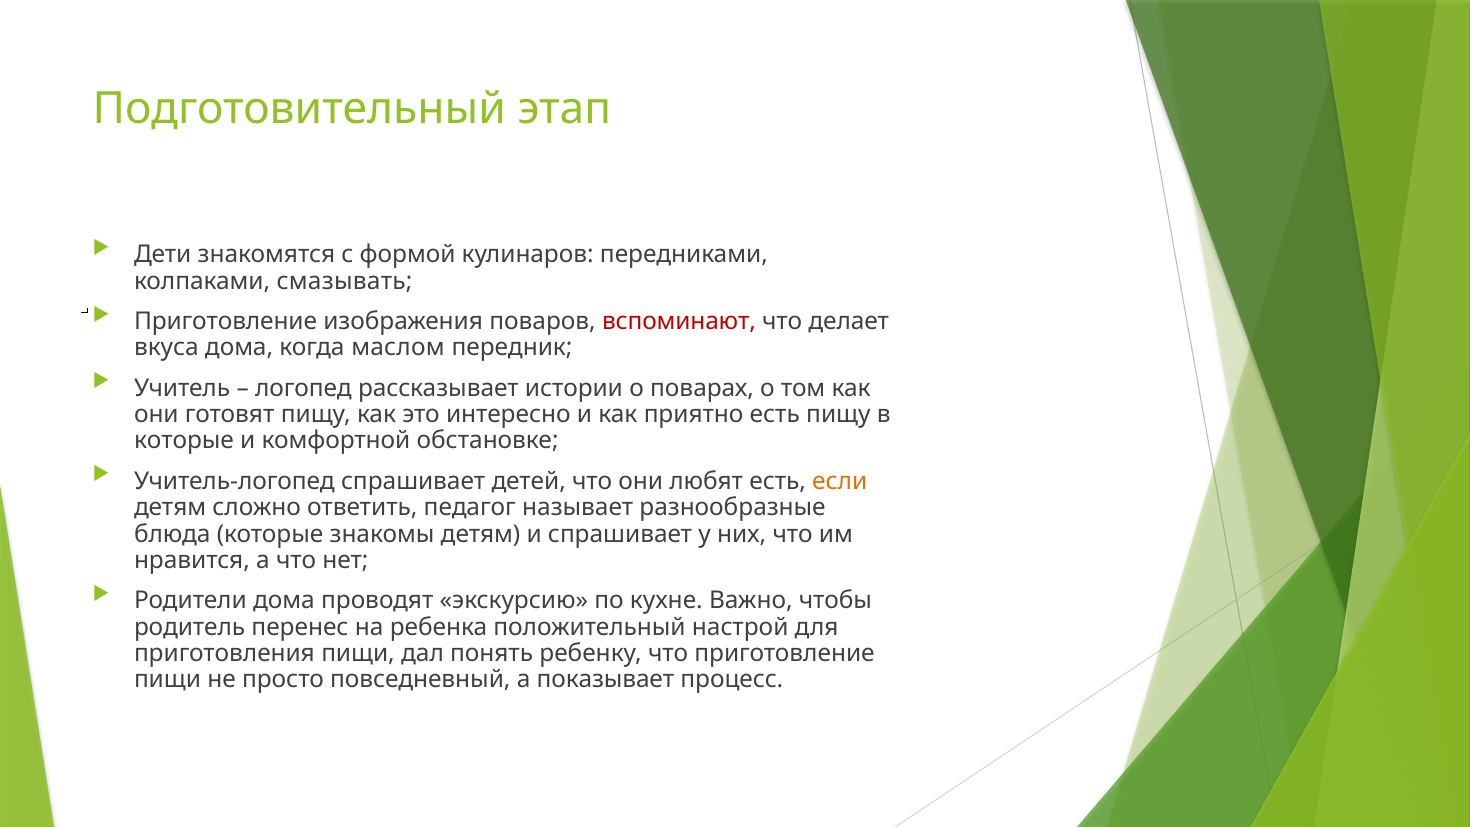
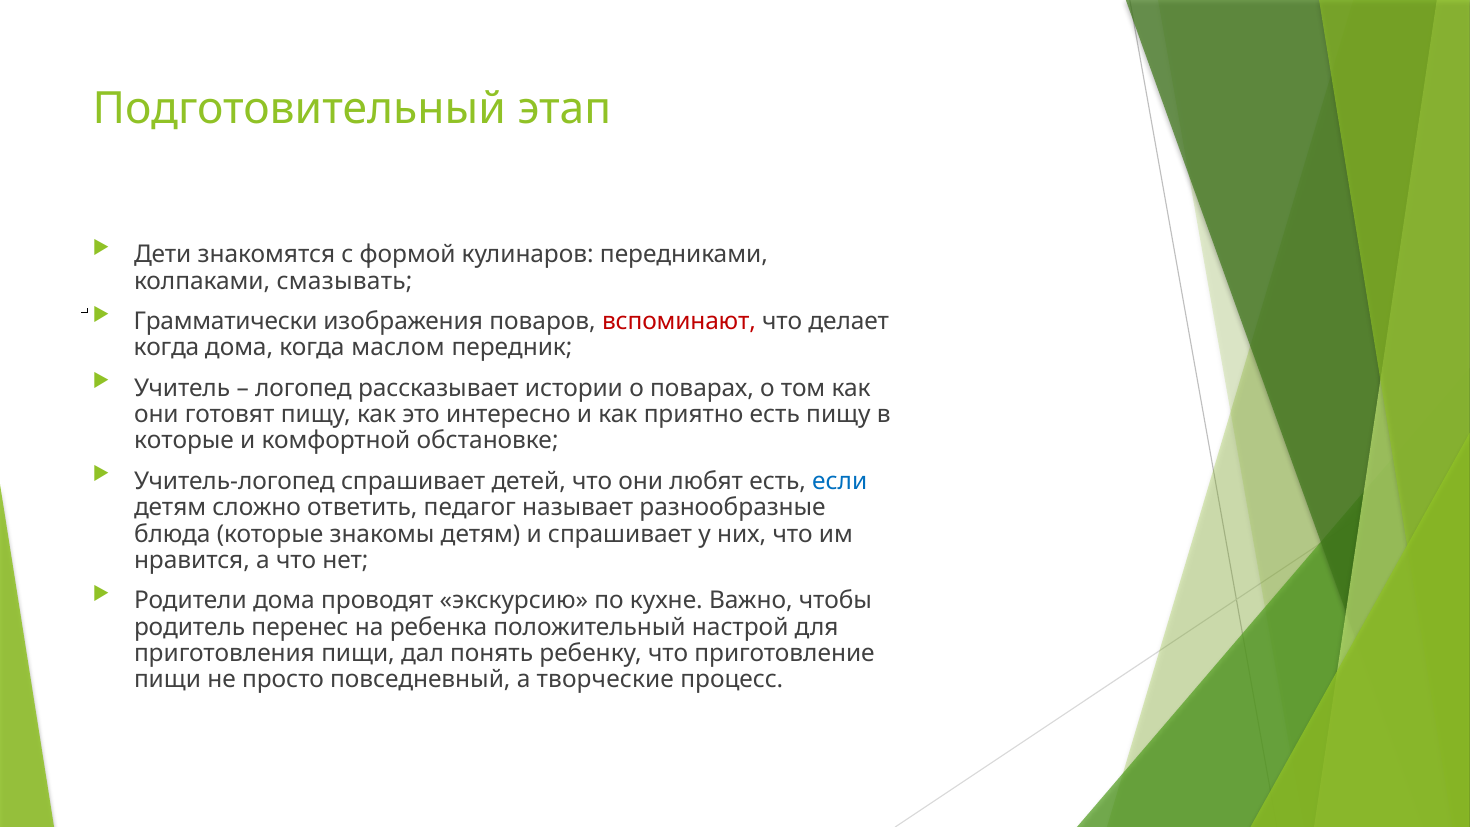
Приготовление at (226, 321): Приготовление -> Грамматически
вкуса at (166, 348): вкуса -> когда
если colour: orange -> blue
показывает: показывает -> творческие
